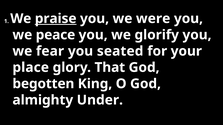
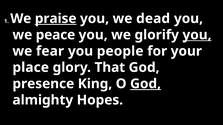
were: were -> dead
you at (197, 35) underline: none -> present
seated: seated -> people
begotten: begotten -> presence
God at (146, 84) underline: none -> present
Under: Under -> Hopes
